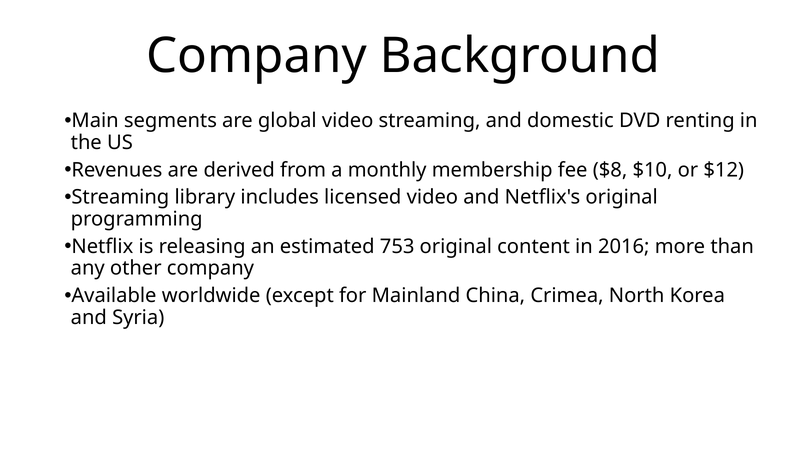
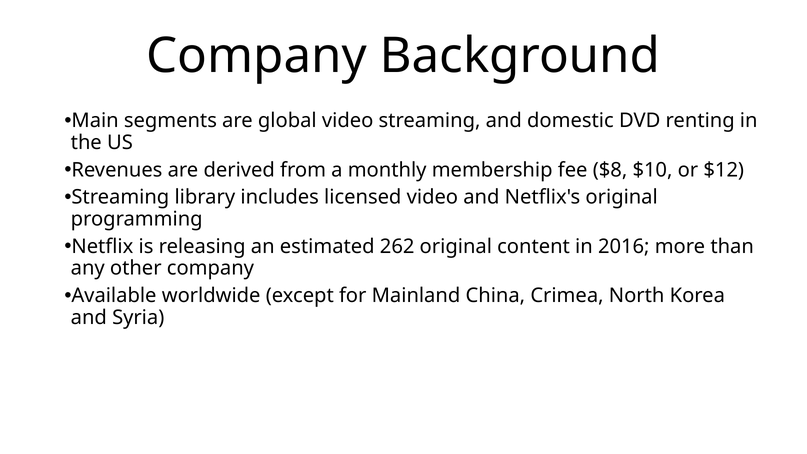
753: 753 -> 262
